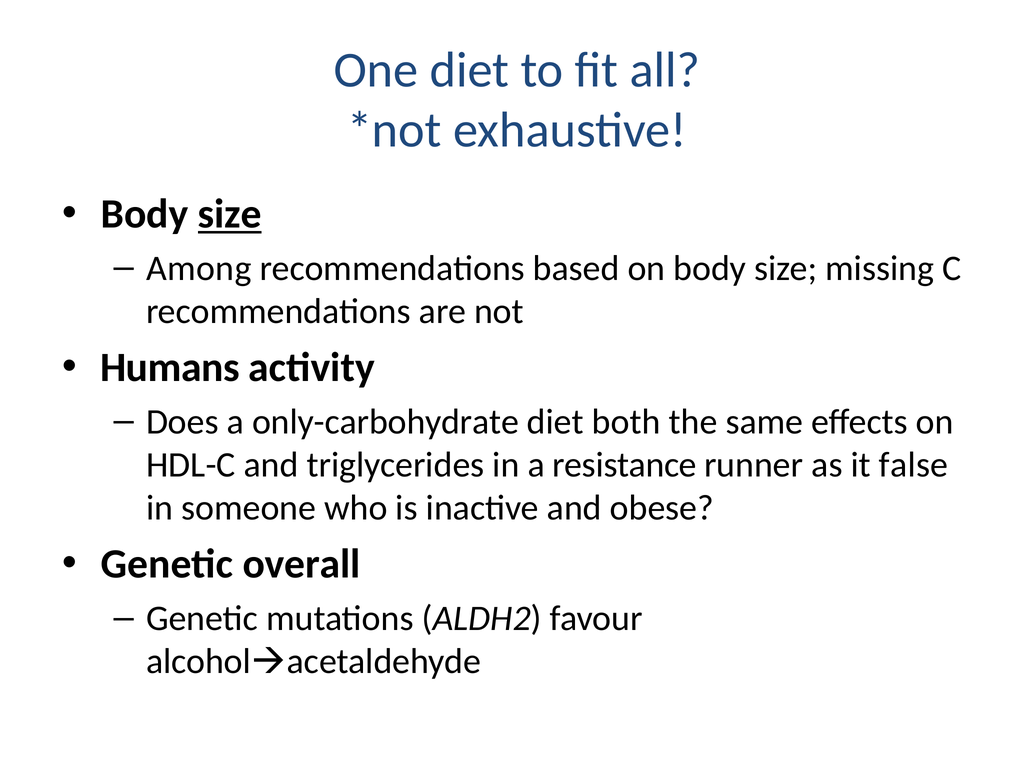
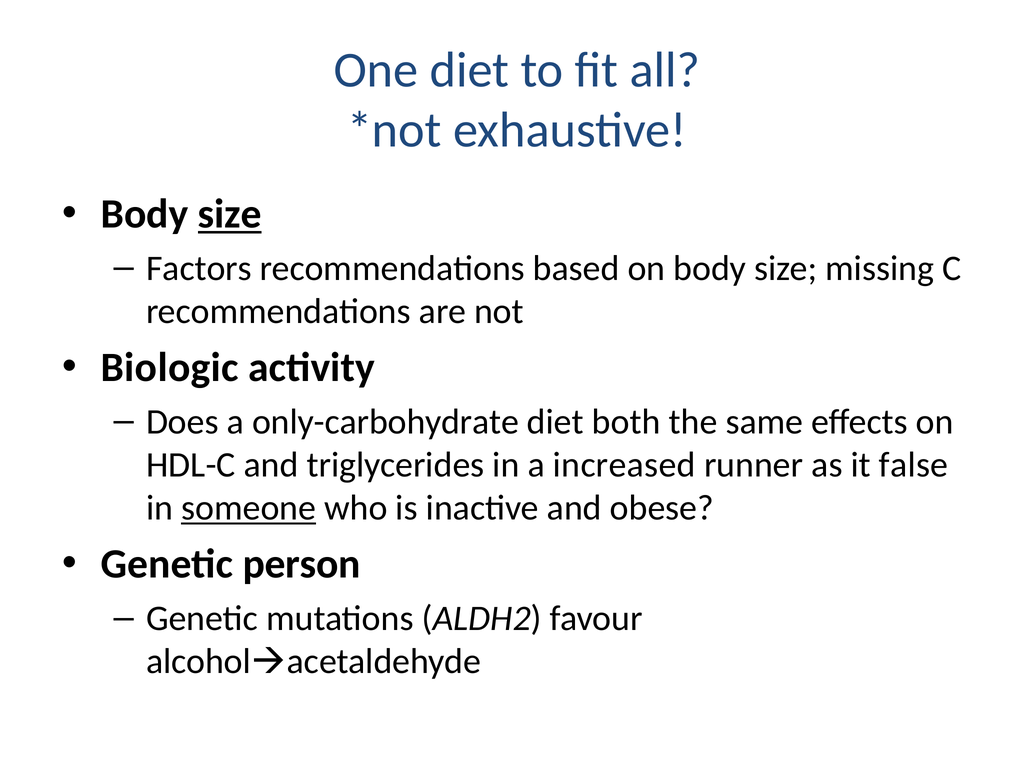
Among: Among -> Factors
Humans: Humans -> Biologic
resistance: resistance -> increased
someone underline: none -> present
overall: overall -> person
